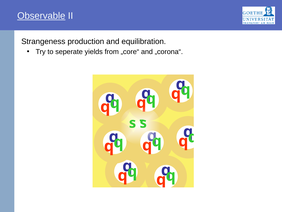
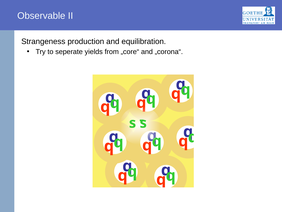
Observable underline: present -> none
